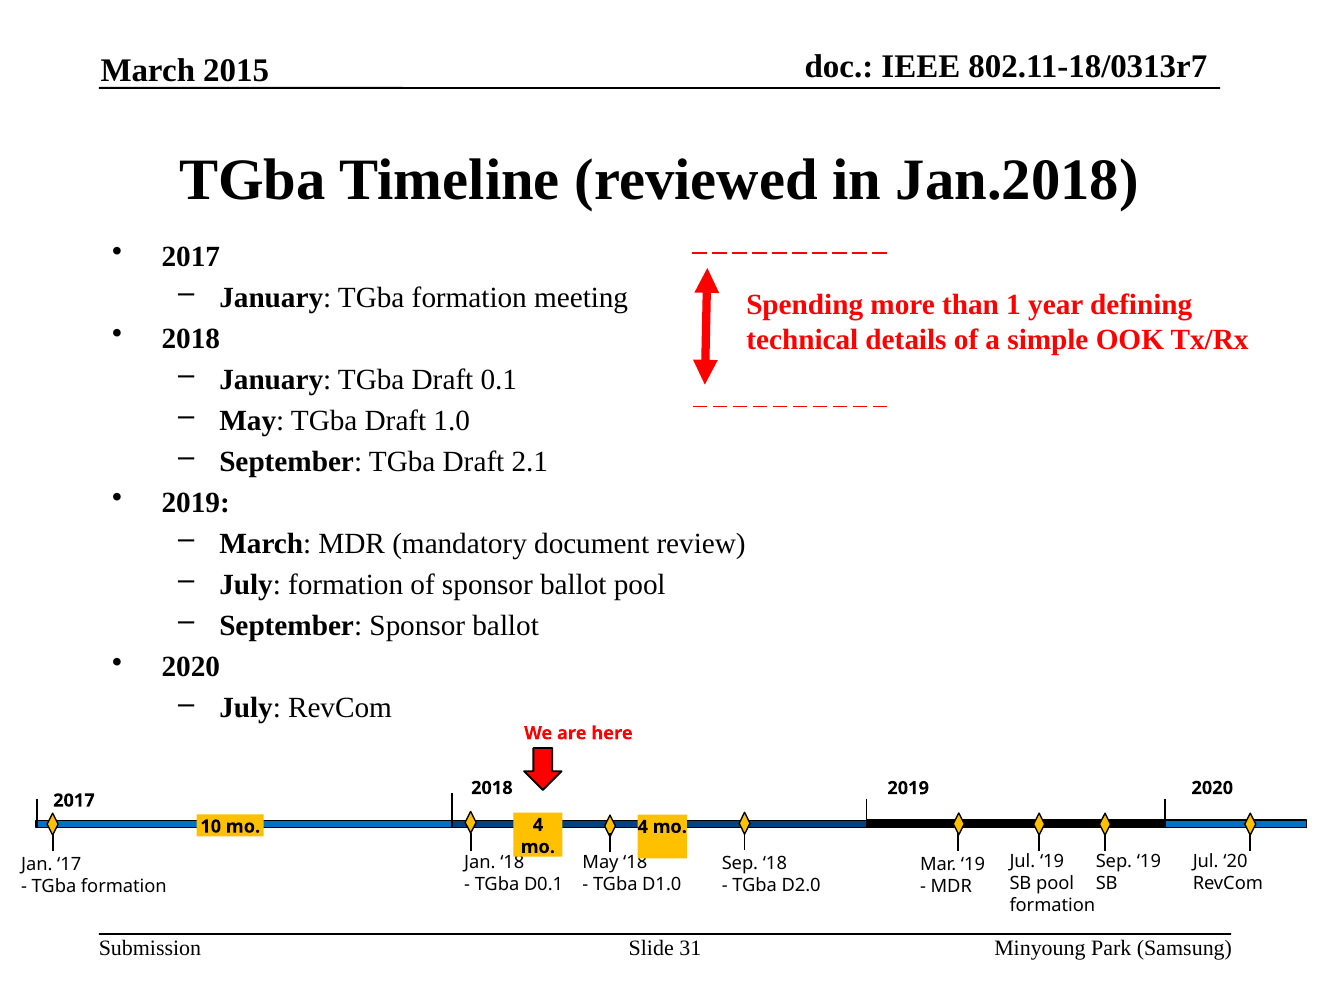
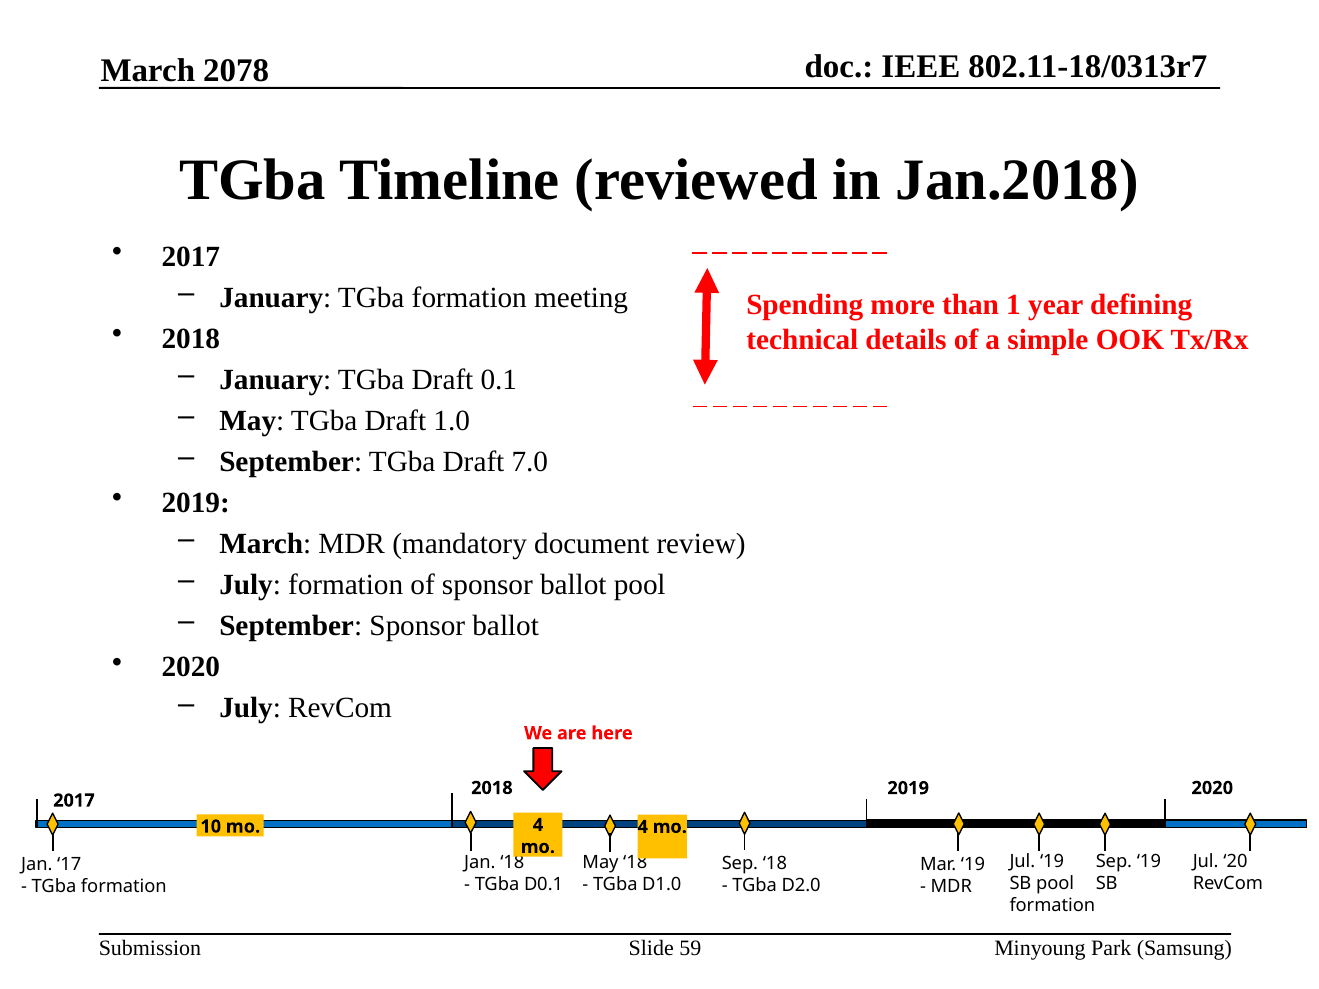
2015: 2015 -> 2078
2.1: 2.1 -> 7.0
31: 31 -> 59
